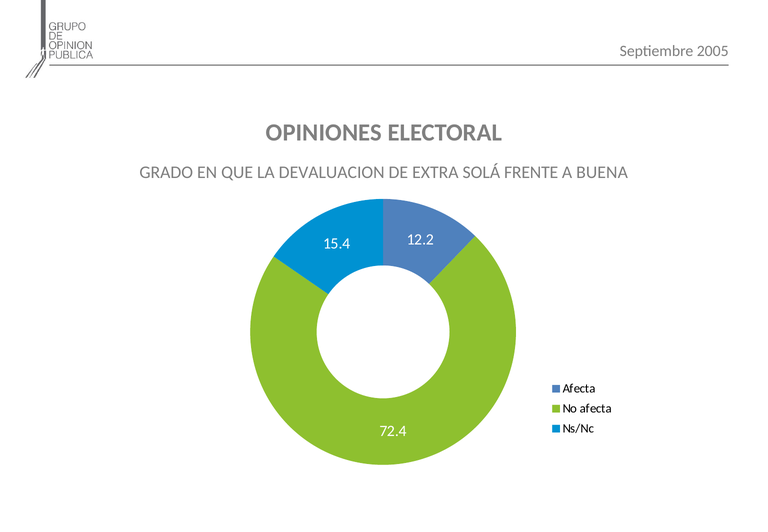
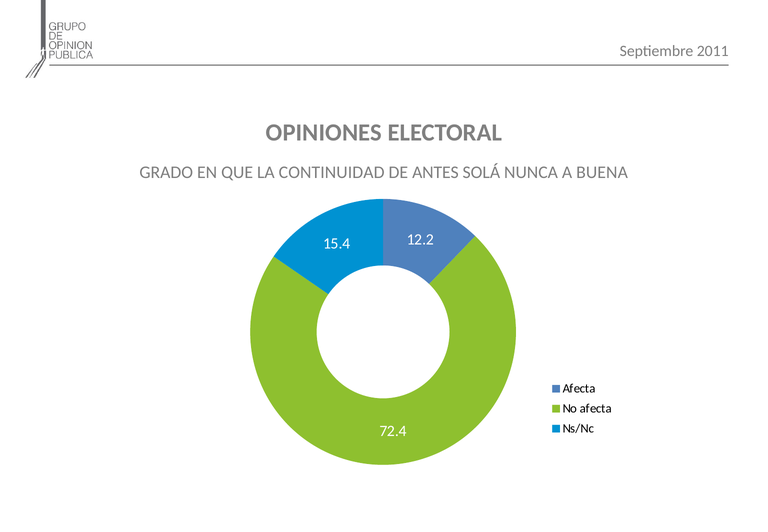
2005: 2005 -> 2011
DEVALUACION: DEVALUACION -> CONTINUIDAD
EXTRA: EXTRA -> ANTES
FRENTE: FRENTE -> NUNCA
